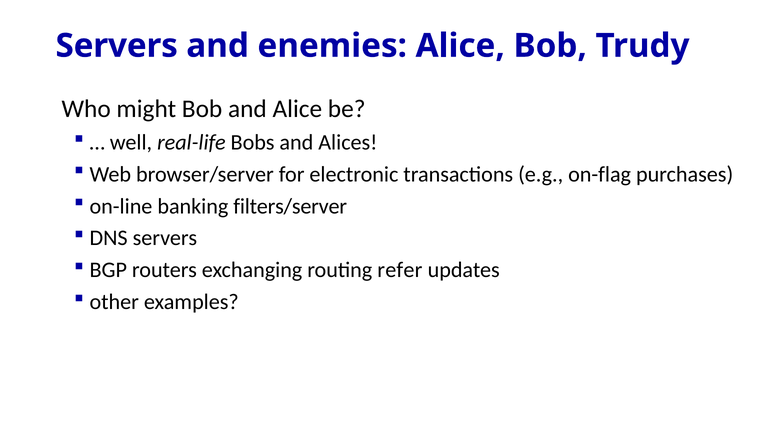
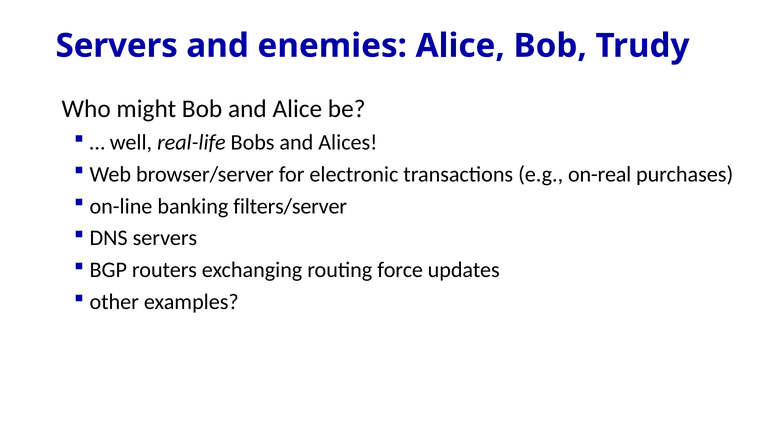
on-flag: on-flag -> on-real
refer: refer -> force
